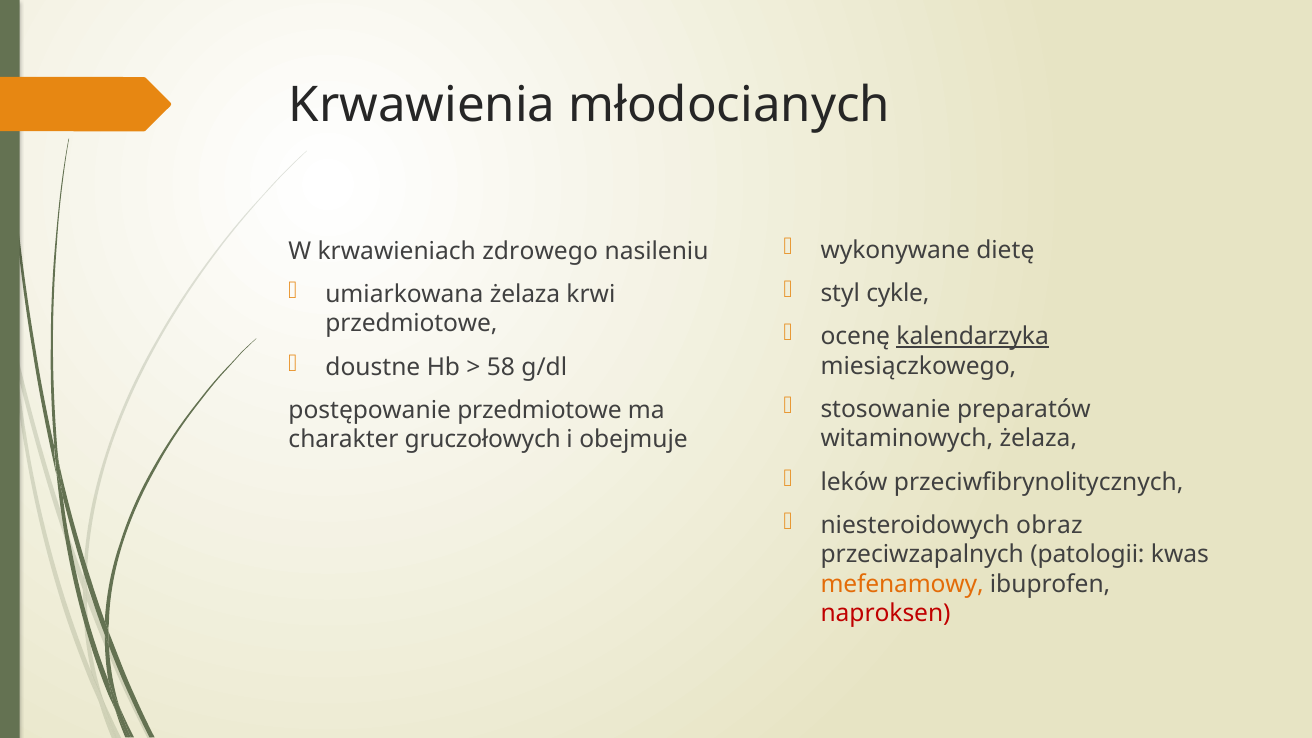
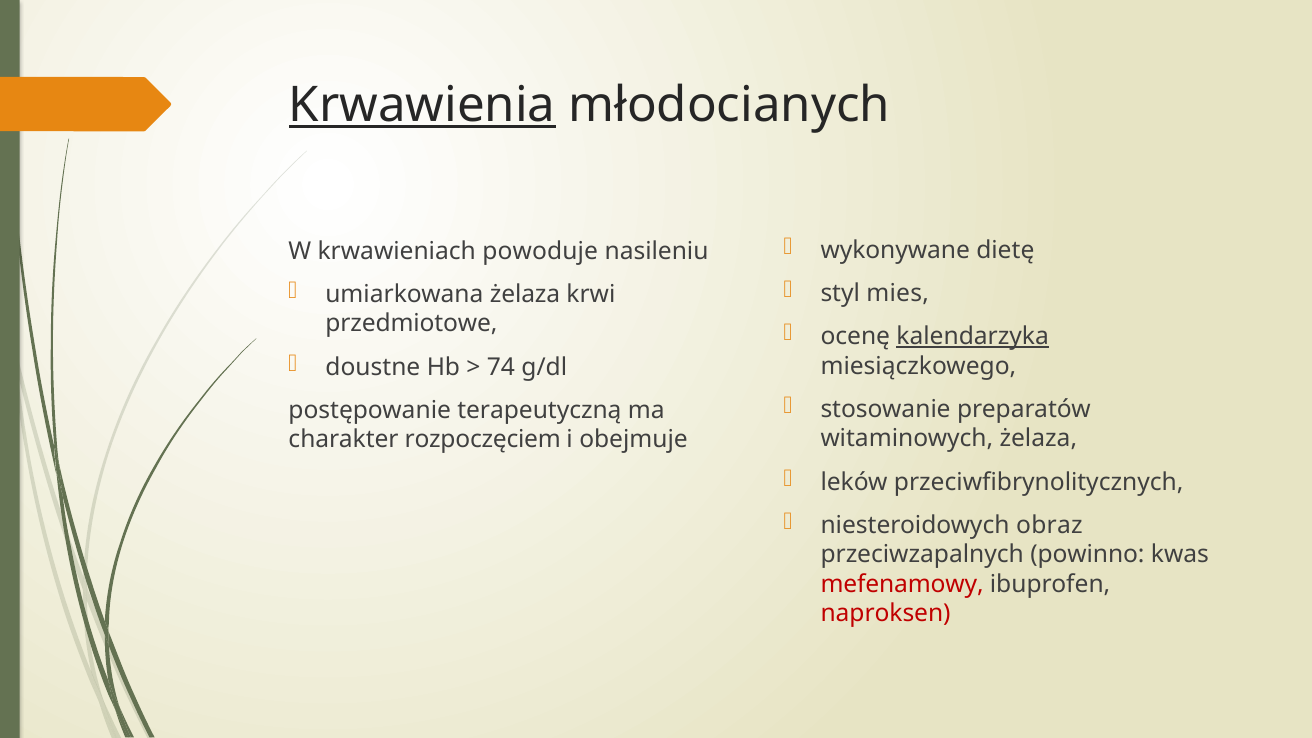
Krwawienia underline: none -> present
zdrowego: zdrowego -> powoduje
cykle: cykle -> mies
58: 58 -> 74
postępowanie przedmiotowe: przedmiotowe -> terapeutyczną
gruczołowych: gruczołowych -> rozpoczęciem
patologii: patologii -> powinno
mefenamowy colour: orange -> red
